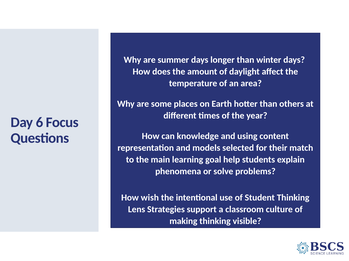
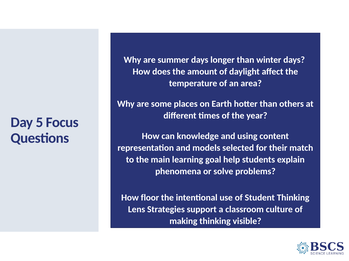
6: 6 -> 5
wish: wish -> floor
